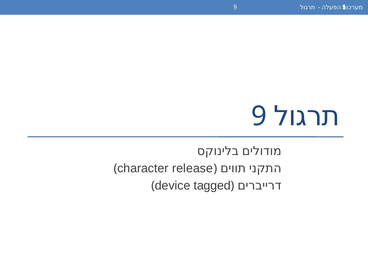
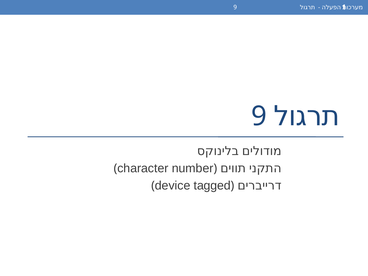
release: release -> number
